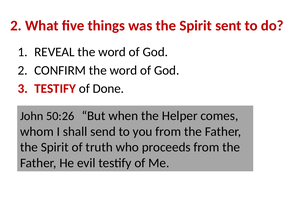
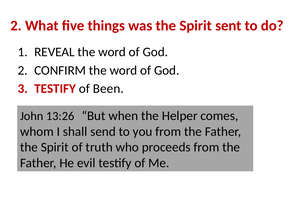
Done: Done -> Been
50:26: 50:26 -> 13:26
